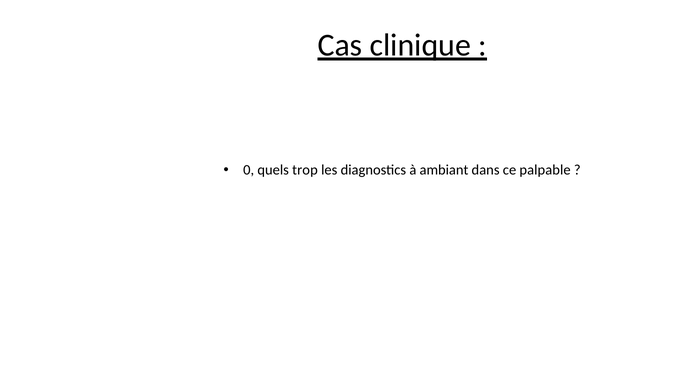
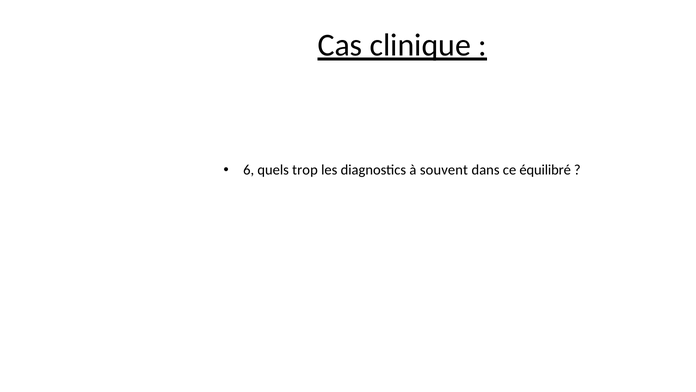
0: 0 -> 6
ambiant: ambiant -> souvent
palpable: palpable -> équilibré
